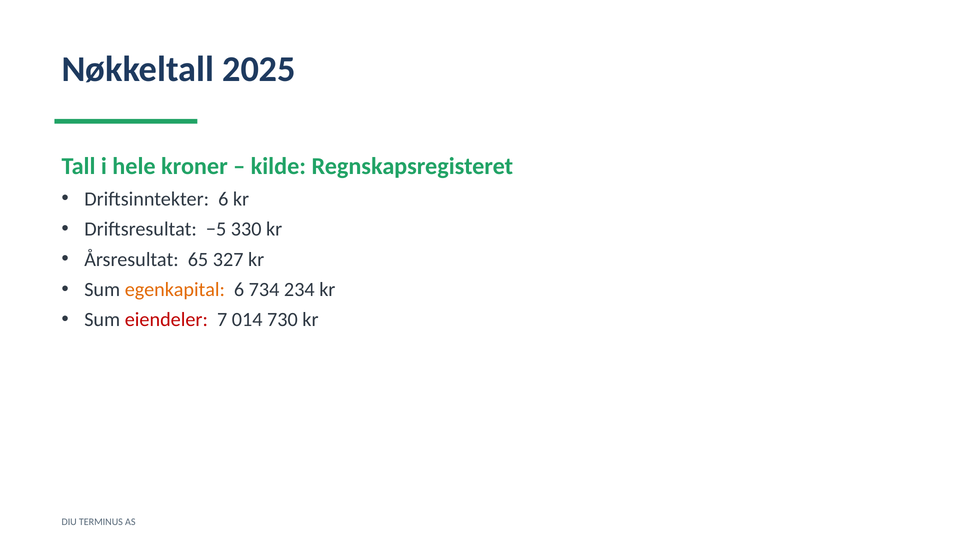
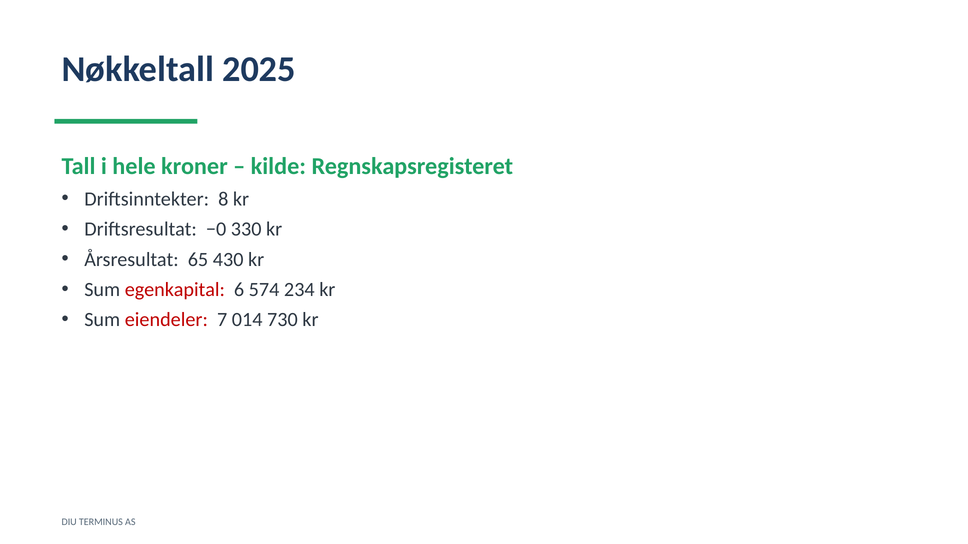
Driftsinntekter 6: 6 -> 8
−5: −5 -> −0
327: 327 -> 430
egenkapital colour: orange -> red
734: 734 -> 574
